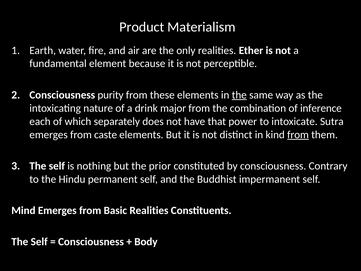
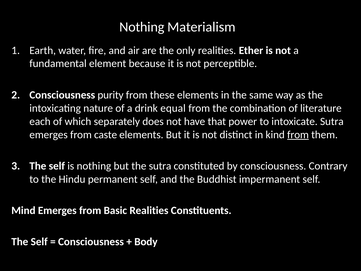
Product at (142, 27): Product -> Nothing
the at (239, 95) underline: present -> none
major: major -> equal
inference: inference -> literature
the prior: prior -> sutra
